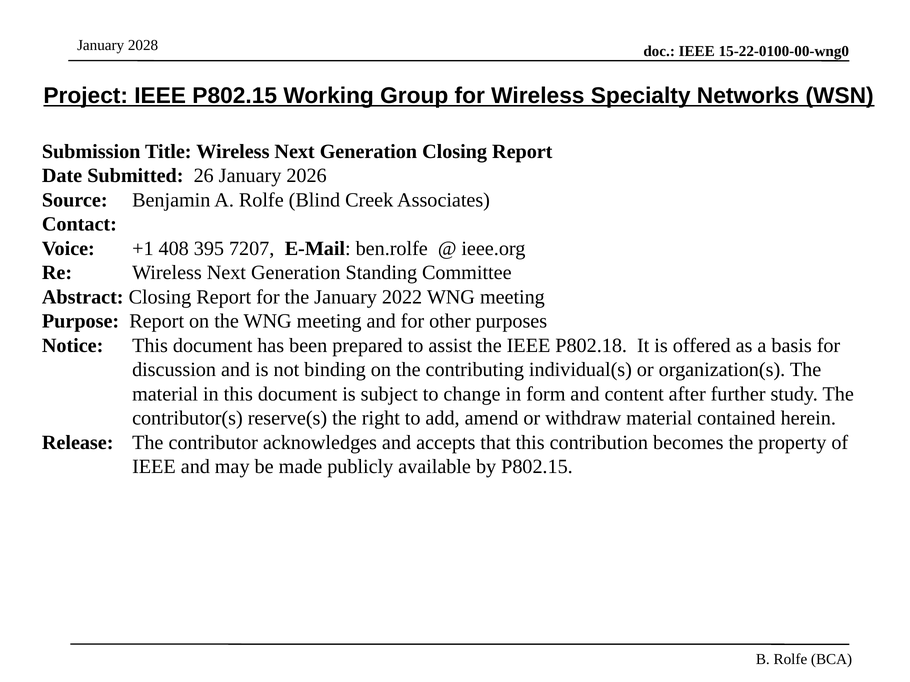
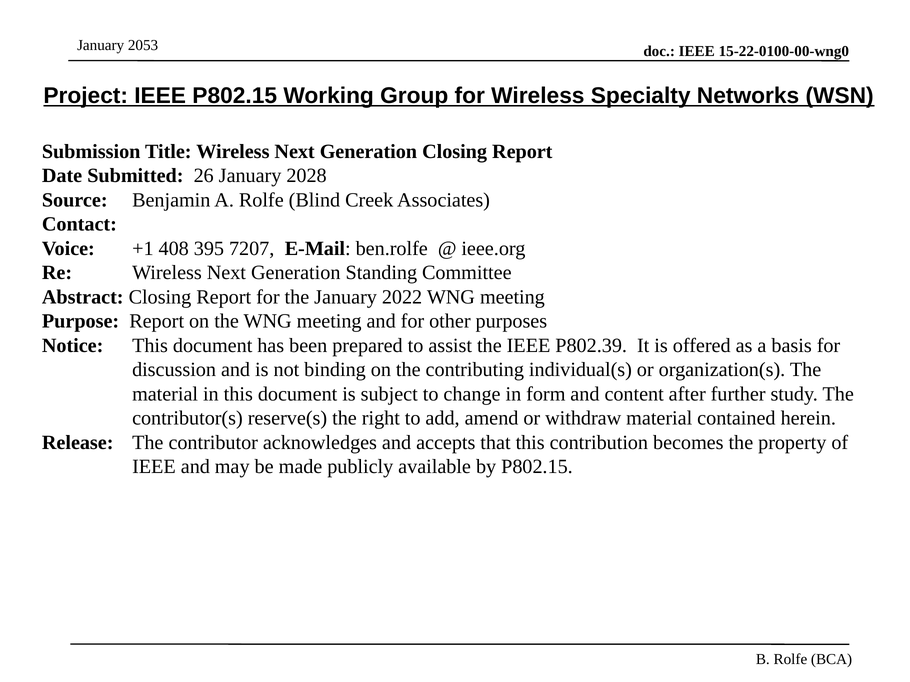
2028: 2028 -> 2053
2026: 2026 -> 2028
P802.18: P802.18 -> P802.39
